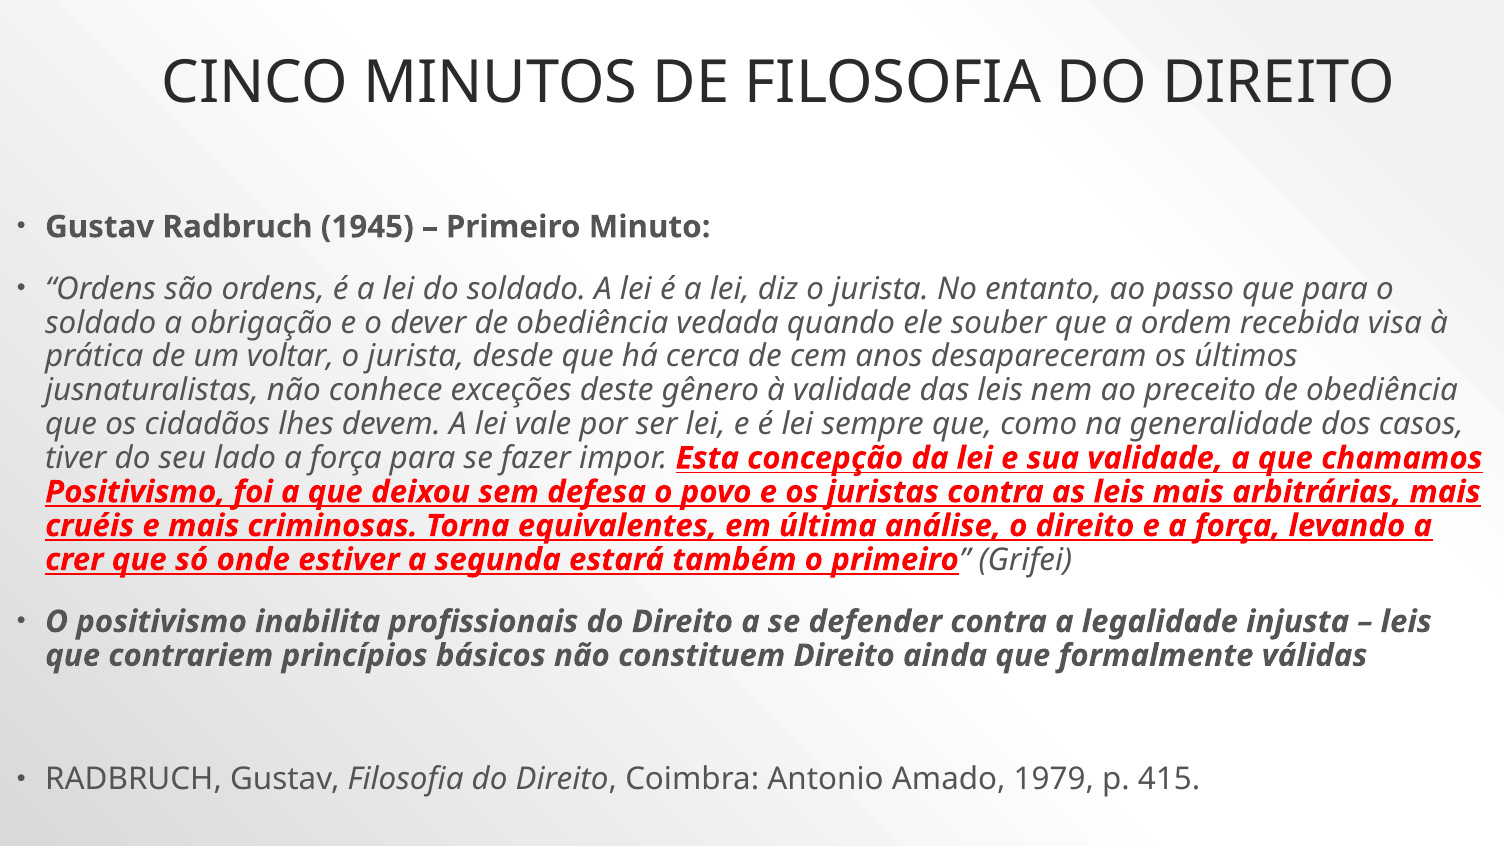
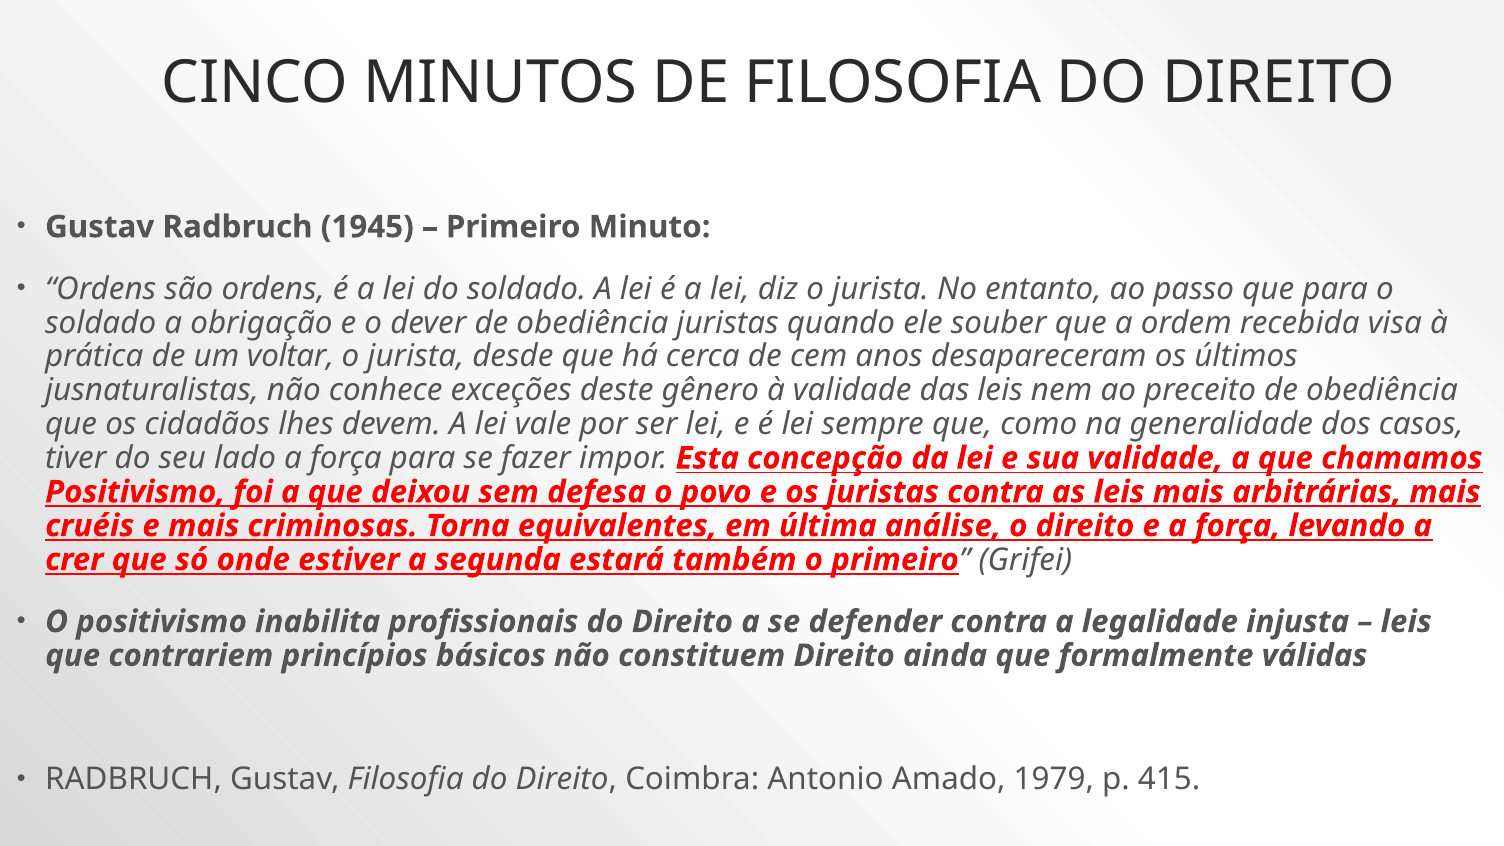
obediência vedada: vedada -> juristas
